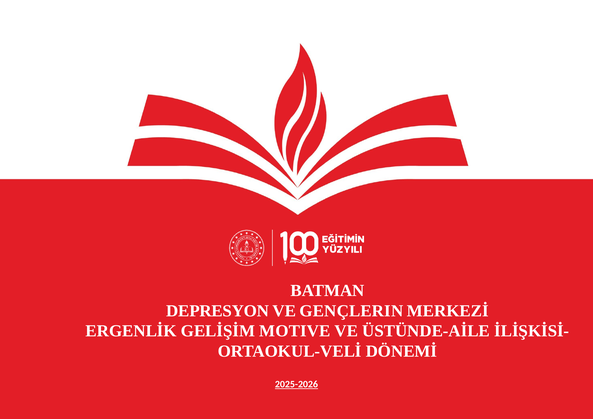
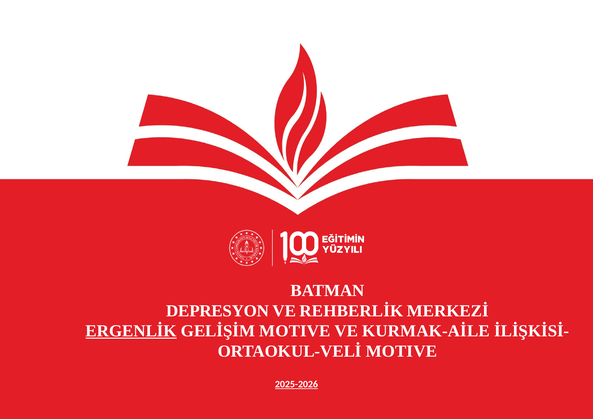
GENÇLERIN: GENÇLERIN -> REHBERLİK
ERGENLİK underline: none -> present
ÜSTÜNDE-AİLE: ÜSTÜNDE-AİLE -> KURMAK-AİLE
DÖNEMİ at (401, 352): DÖNEMİ -> MOTIVE
